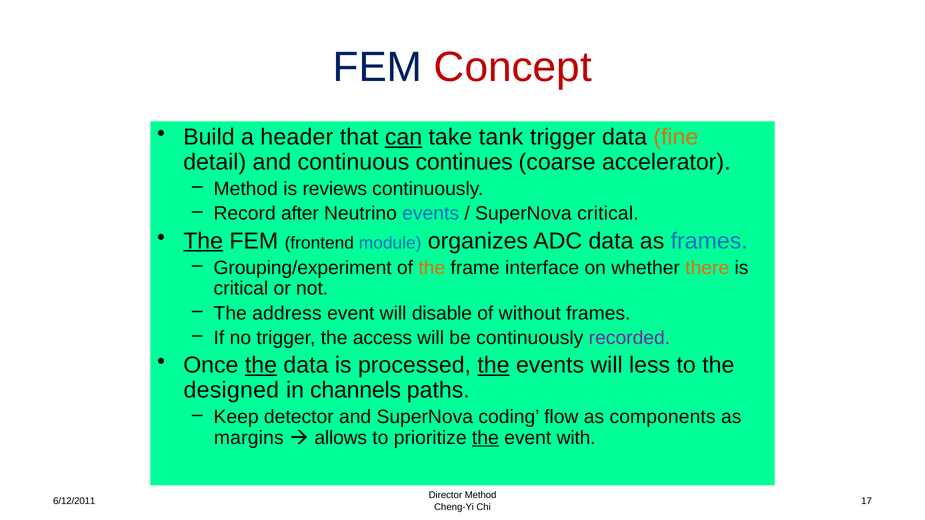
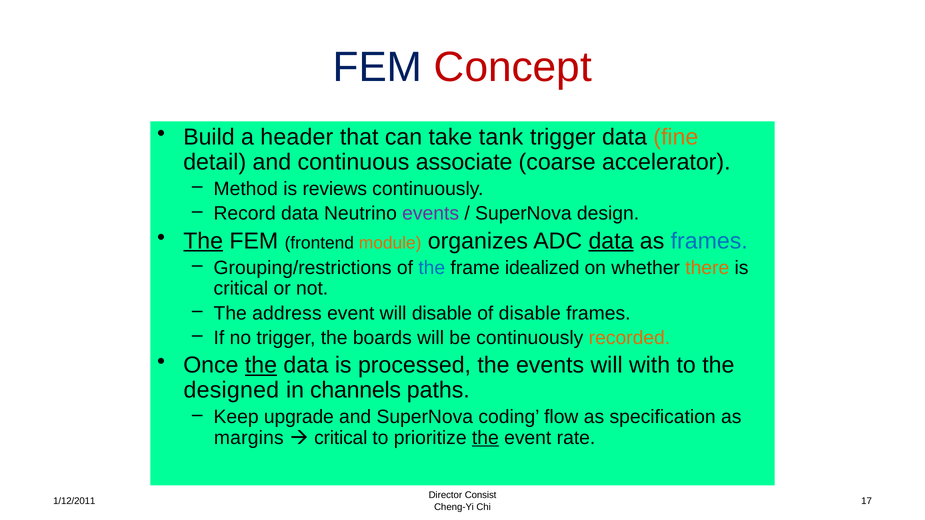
can underline: present -> none
continues: continues -> associate
Record after: after -> data
events at (431, 214) colour: blue -> purple
SuperNova critical: critical -> design
module colour: blue -> orange
data at (611, 241) underline: none -> present
Grouping/experiment: Grouping/experiment -> Grouping/restrictions
the at (432, 268) colour: orange -> blue
interface: interface -> idealized
of without: without -> disable
access: access -> boards
recorded colour: purple -> orange
the at (494, 365) underline: present -> none
less: less -> with
detector: detector -> upgrade
components: components -> specification
allows at (341, 438): allows -> critical
with: with -> rate
Director Method: Method -> Consist
6/12/2011: 6/12/2011 -> 1/12/2011
